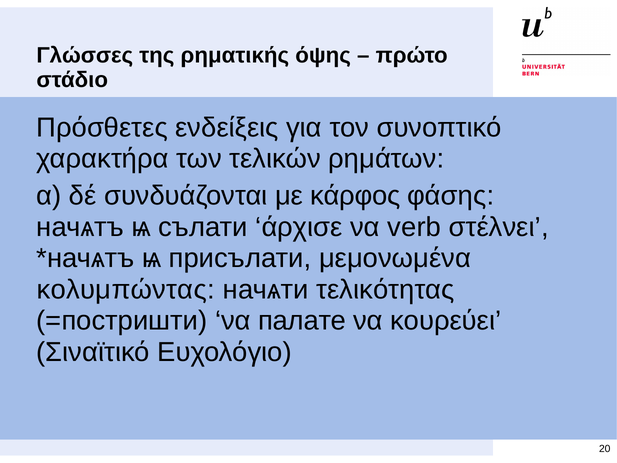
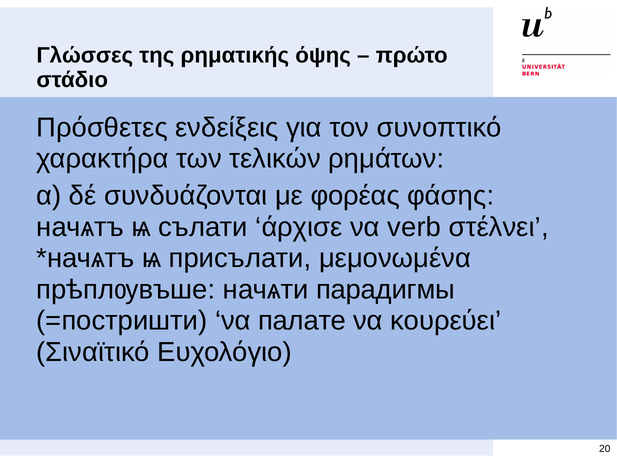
κάρφος: κάρφος -> φορέας
κολυμπώντας: κολυμπώντας -> прѣплѹвъше
τελικότητας: τελικότητας -> парадигмы
